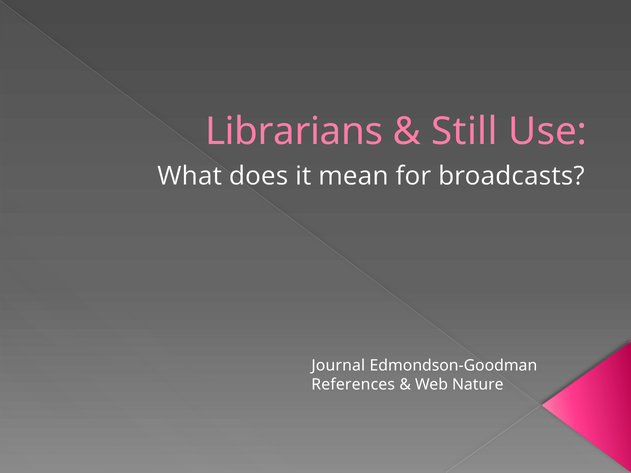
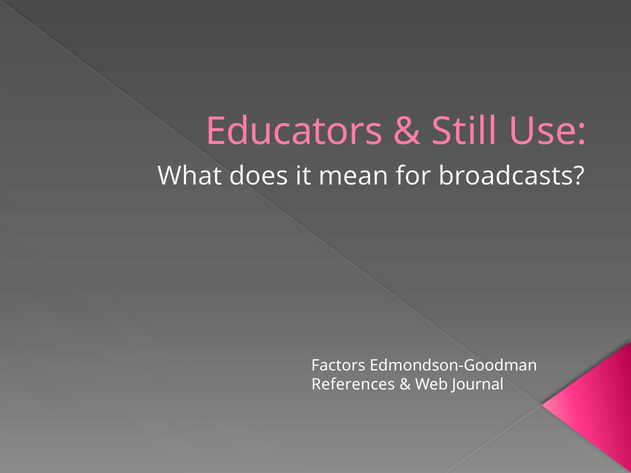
Librarians: Librarians -> Educators
Journal: Journal -> Factors
Nature: Nature -> Journal
